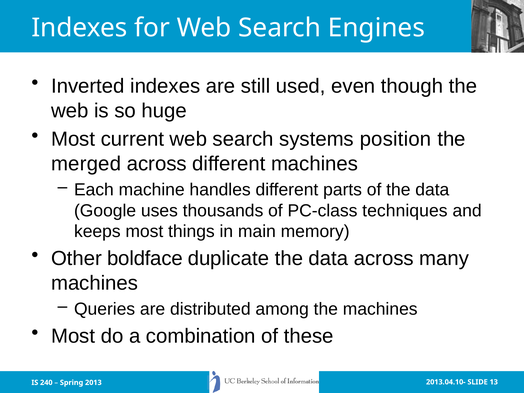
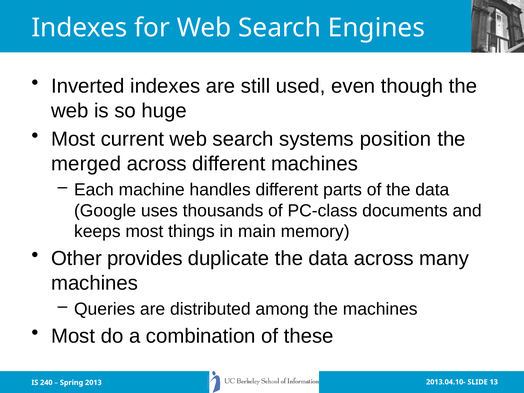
techniques: techniques -> documents
boldface: boldface -> provides
